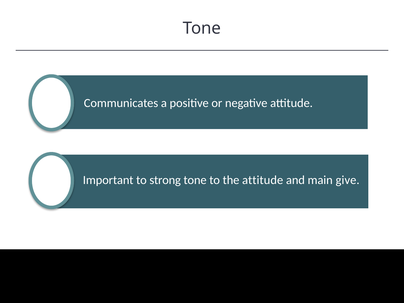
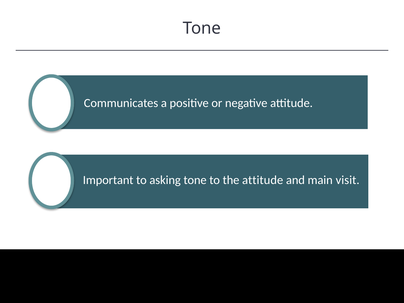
strong: strong -> asking
give: give -> visit
